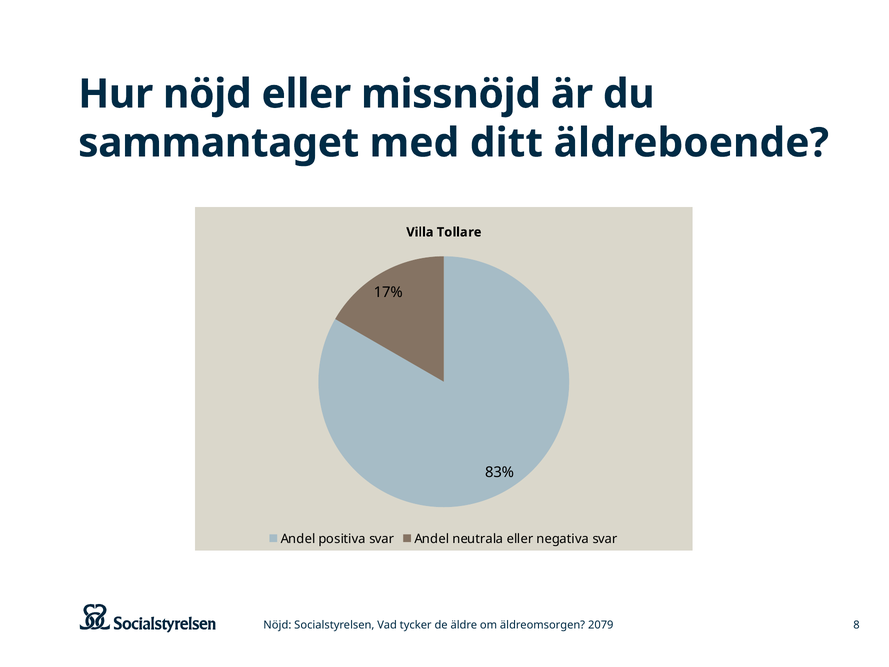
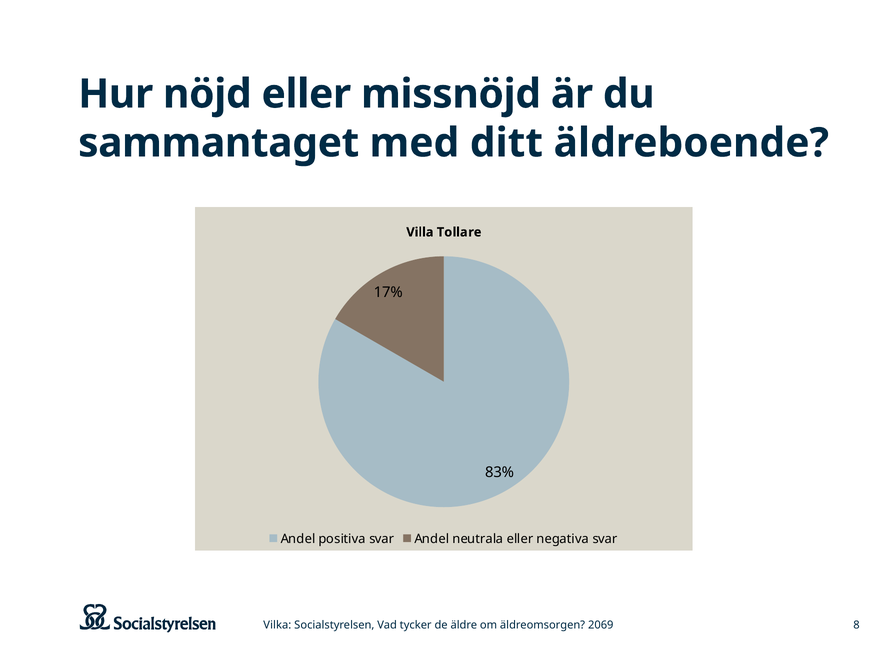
Nöjd at (277, 625): Nöjd -> Vilka
2079: 2079 -> 2069
